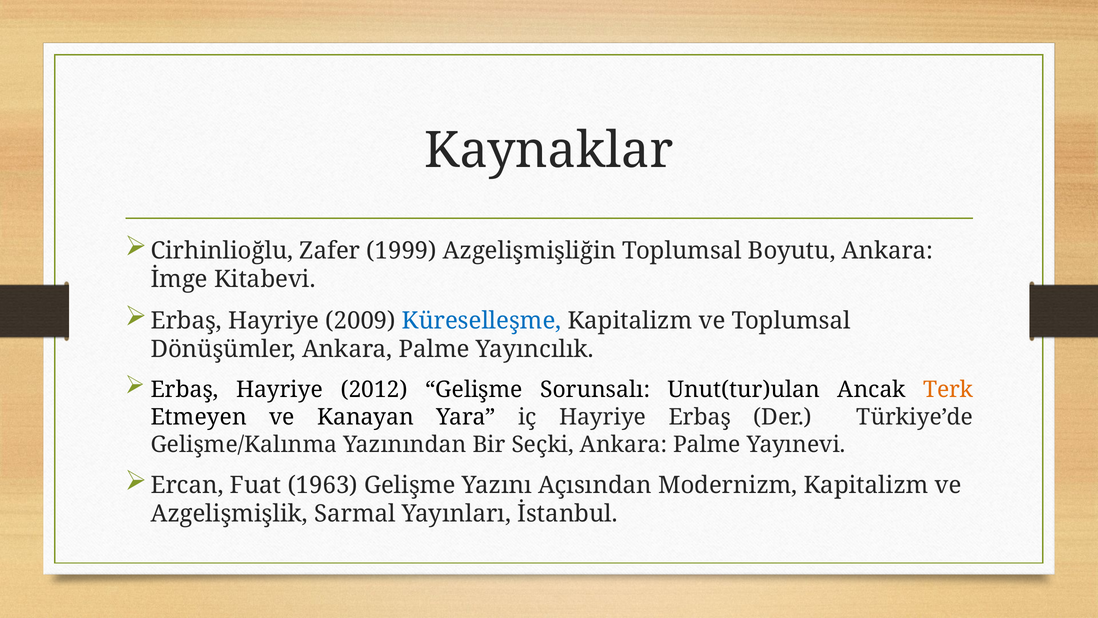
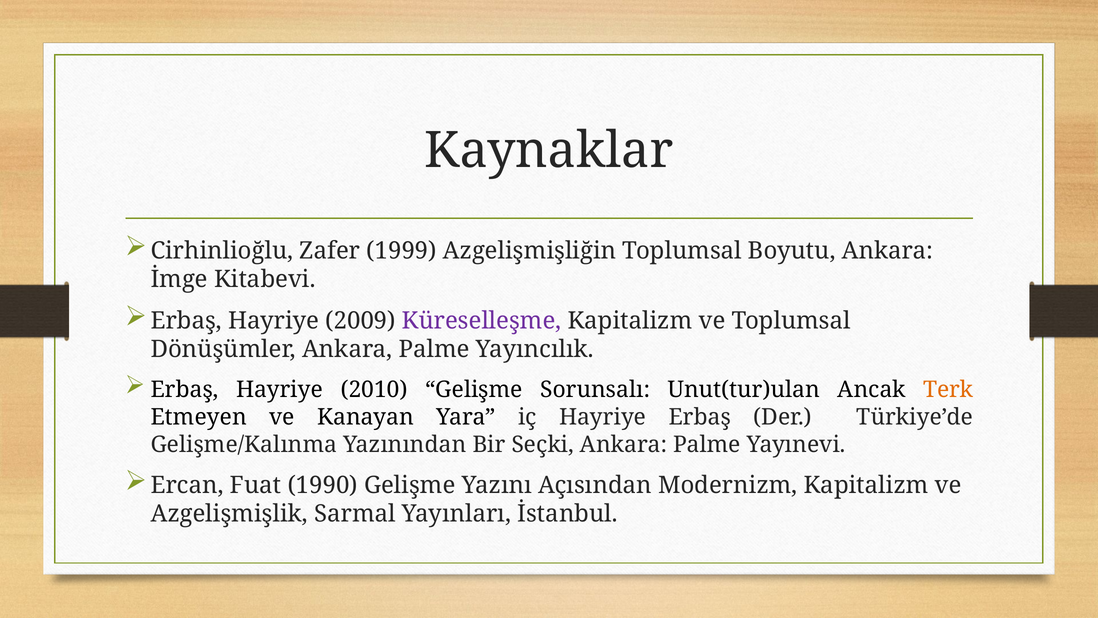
Küreselleşme colour: blue -> purple
2012: 2012 -> 2010
1963: 1963 -> 1990
